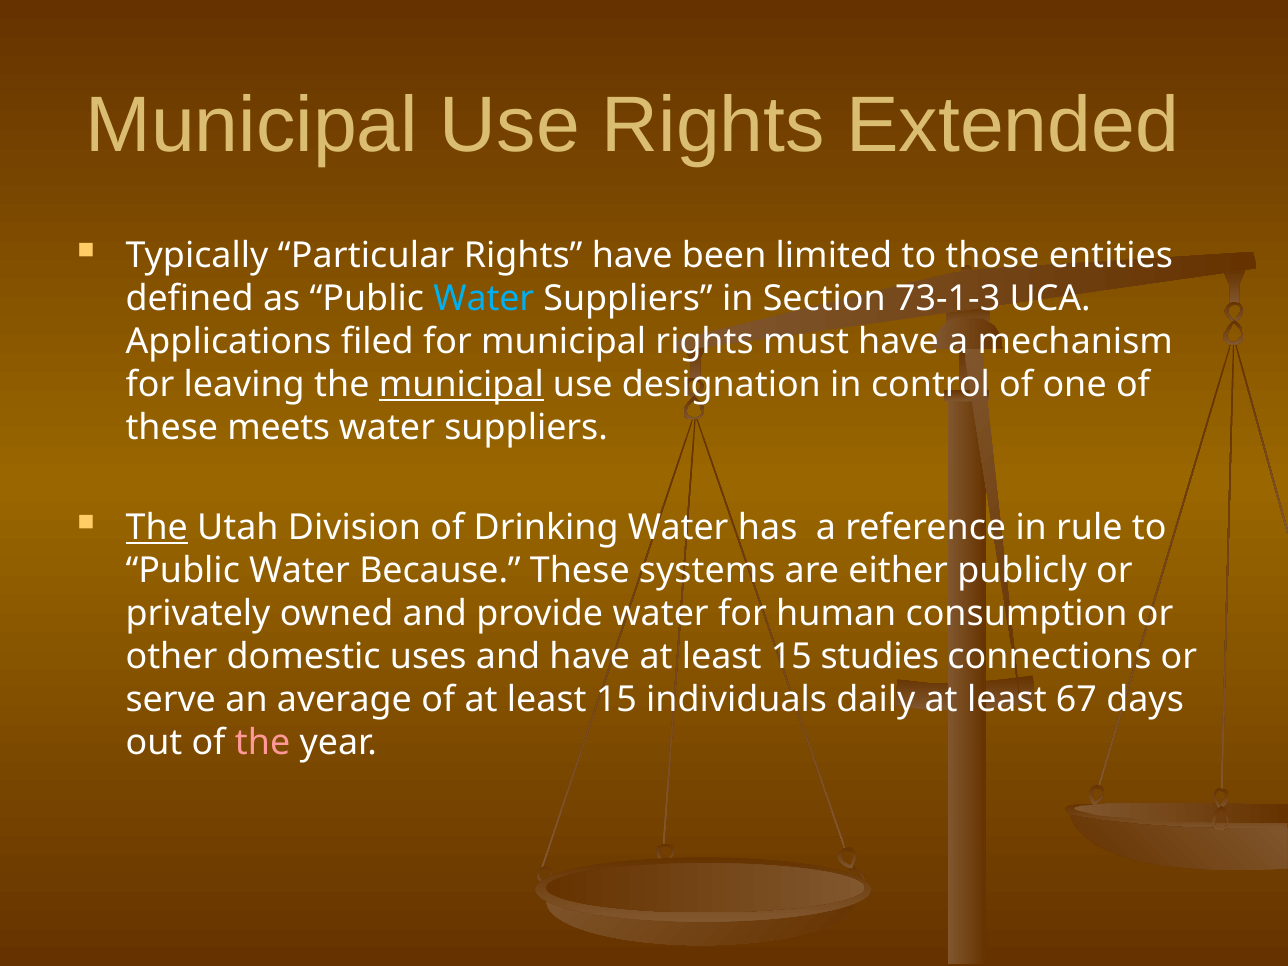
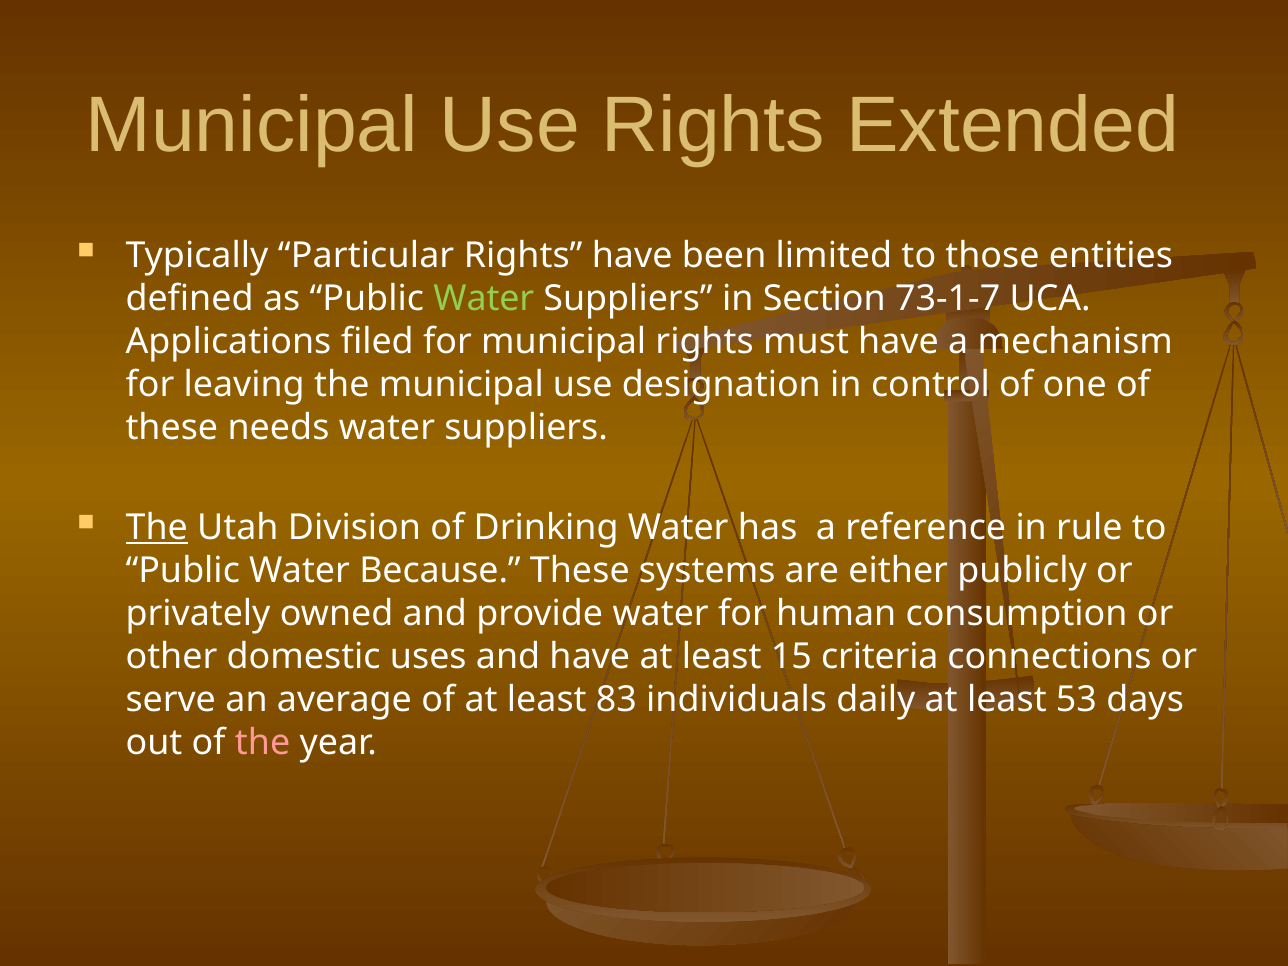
Water at (484, 299) colour: light blue -> light green
73-1-3: 73-1-3 -> 73-1-7
municipal at (461, 385) underline: present -> none
meets: meets -> needs
studies: studies -> criteria
of at least 15: 15 -> 83
67: 67 -> 53
